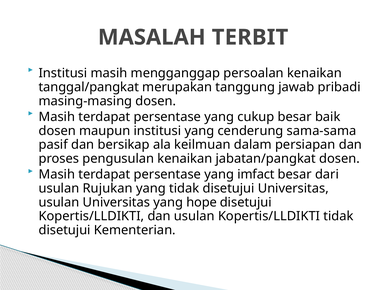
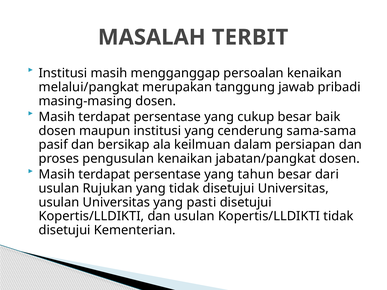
tanggal/pangkat: tanggal/pangkat -> melalui/pangkat
imfact: imfact -> tahun
hope: hope -> pasti
